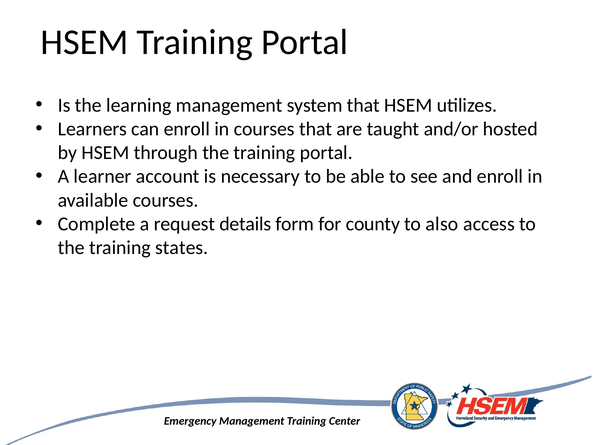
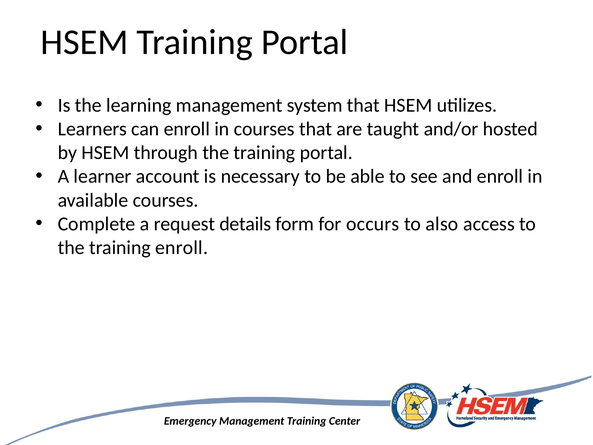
county: county -> occurs
training states: states -> enroll
